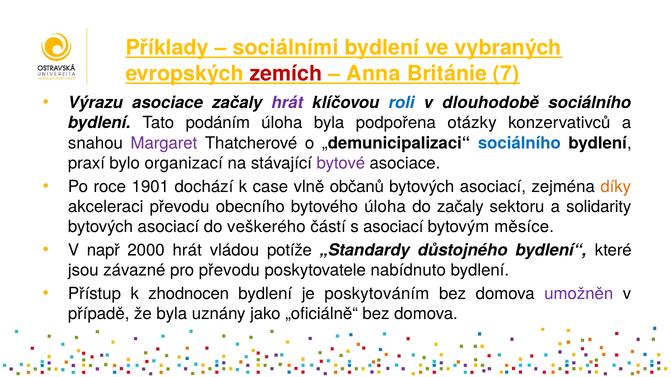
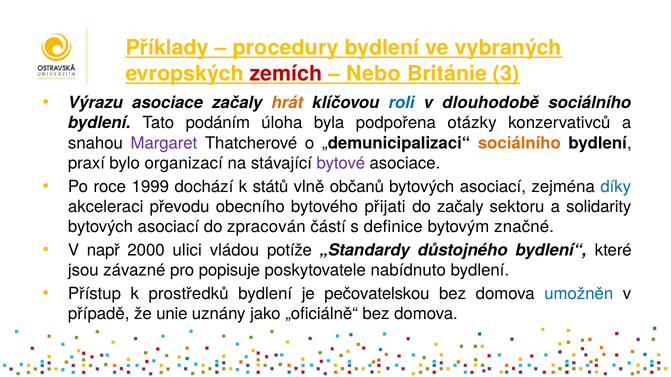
sociálními: sociálními -> procedury
Anna: Anna -> Nebo
7: 7 -> 3
hrát at (287, 103) colour: purple -> orange
sociálního at (519, 143) colour: blue -> orange
1901: 1901 -> 1999
case: case -> států
díky colour: orange -> blue
bytového úloha: úloha -> přijati
veškerého: veškerého -> zpracován
s asociací: asociací -> definice
měsíce: měsíce -> značné
2000 hrát: hrát -> ulici
pro převodu: převodu -> popisuje
zhodnocen: zhodnocen -> prostředků
poskytováním: poskytováním -> pečovatelskou
umožněn colour: purple -> blue
že byla: byla -> unie
